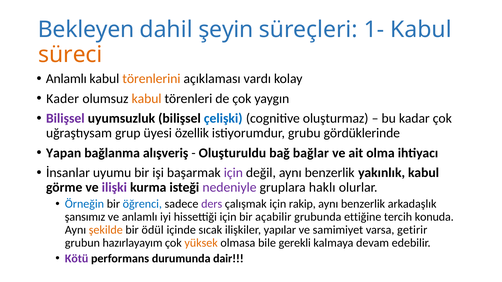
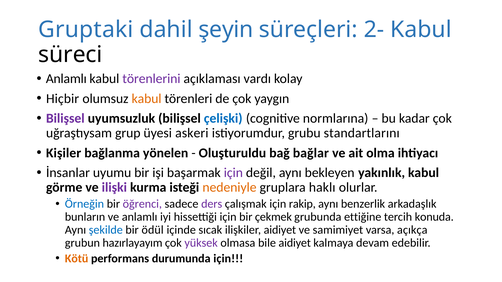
Bekleyen: Bekleyen -> Gruptaki
1-: 1- -> 2-
süreci colour: orange -> black
törenlerini colour: orange -> purple
Kader: Kader -> Hiçbir
oluşturmaz: oluşturmaz -> normlarına
özellik: özellik -> askeri
gördüklerinde: gördüklerinde -> standartlarını
Yapan: Yapan -> Kişiler
alışveriş: alışveriş -> yönelen
değil aynı benzerlik: benzerlik -> bekleyen
nedeniyle colour: purple -> orange
öğrenci colour: blue -> purple
şansımız: şansımız -> bunların
açabilir: açabilir -> çekmek
şekilde colour: orange -> blue
ilişkiler yapılar: yapılar -> aidiyet
getirir: getirir -> açıkça
yüksek colour: orange -> purple
bile gerekli: gerekli -> aidiyet
Kötü colour: purple -> orange
durumunda dair: dair -> için
